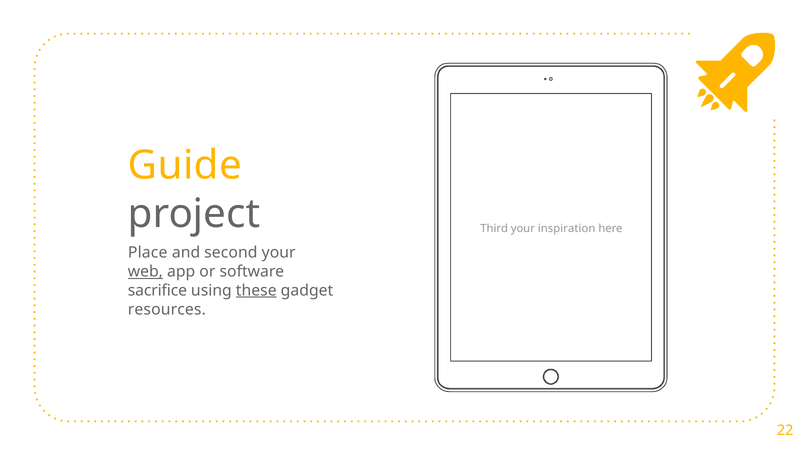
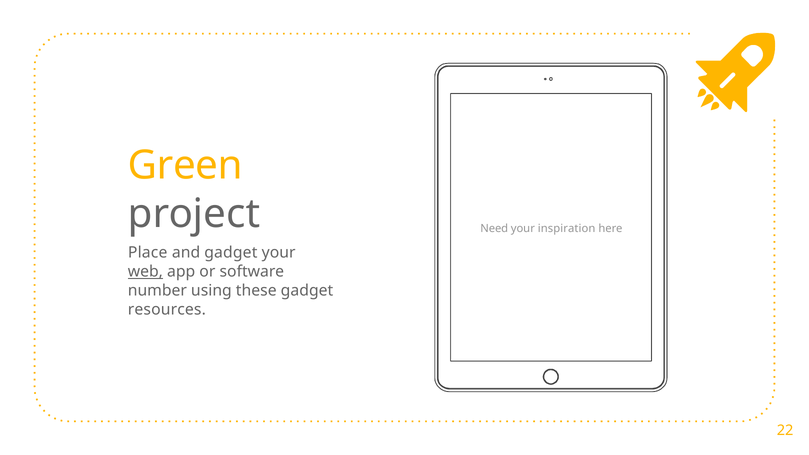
Guide: Guide -> Green
Third: Third -> Need
and second: second -> gadget
sacrifice: sacrifice -> number
these underline: present -> none
